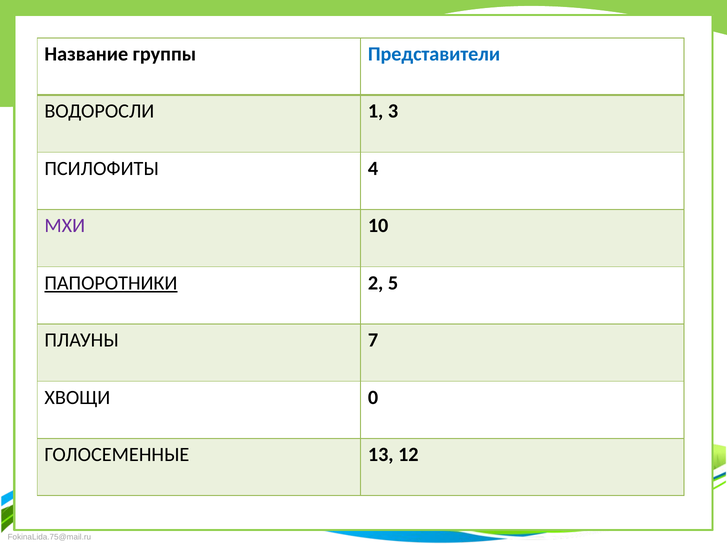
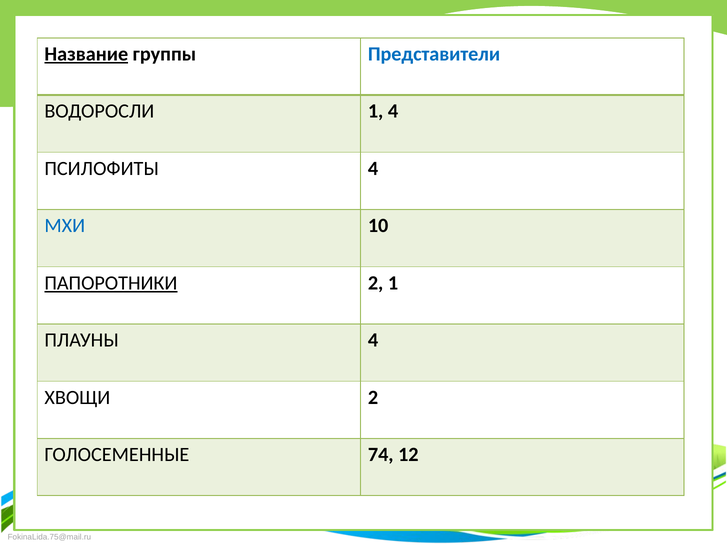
Название underline: none -> present
1 3: 3 -> 4
МХИ colour: purple -> blue
2 5: 5 -> 1
ПЛАУНЫ 7: 7 -> 4
ХВОЩИ 0: 0 -> 2
13: 13 -> 74
